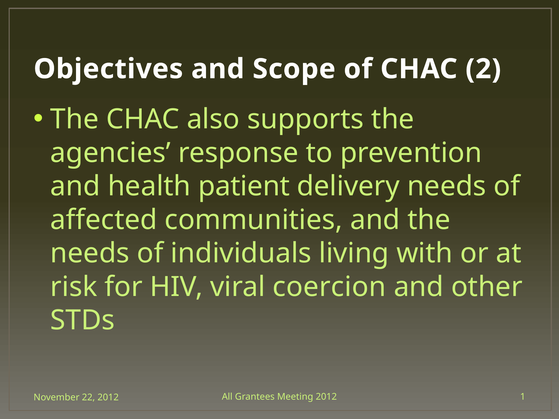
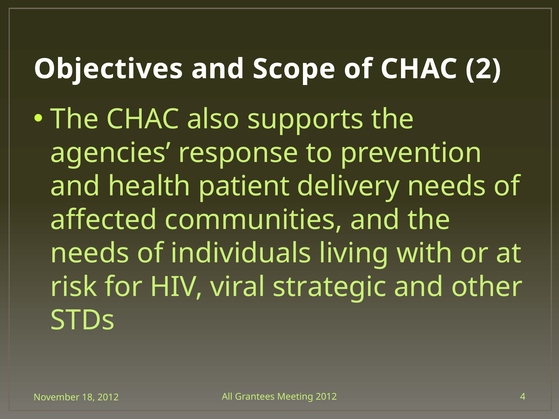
coercion: coercion -> strategic
1: 1 -> 4
22: 22 -> 18
